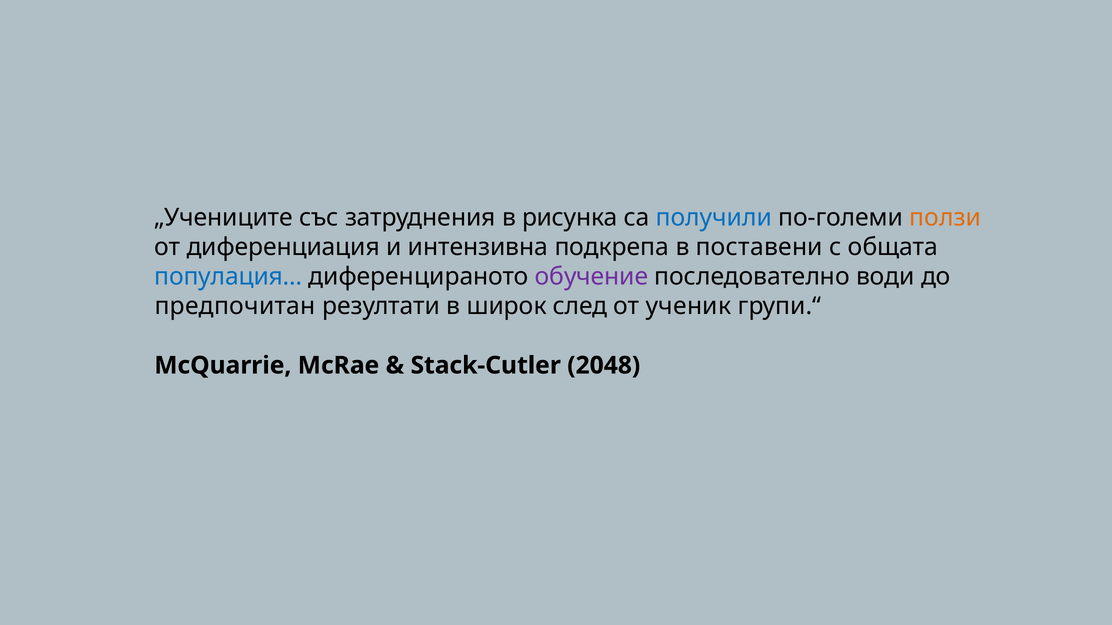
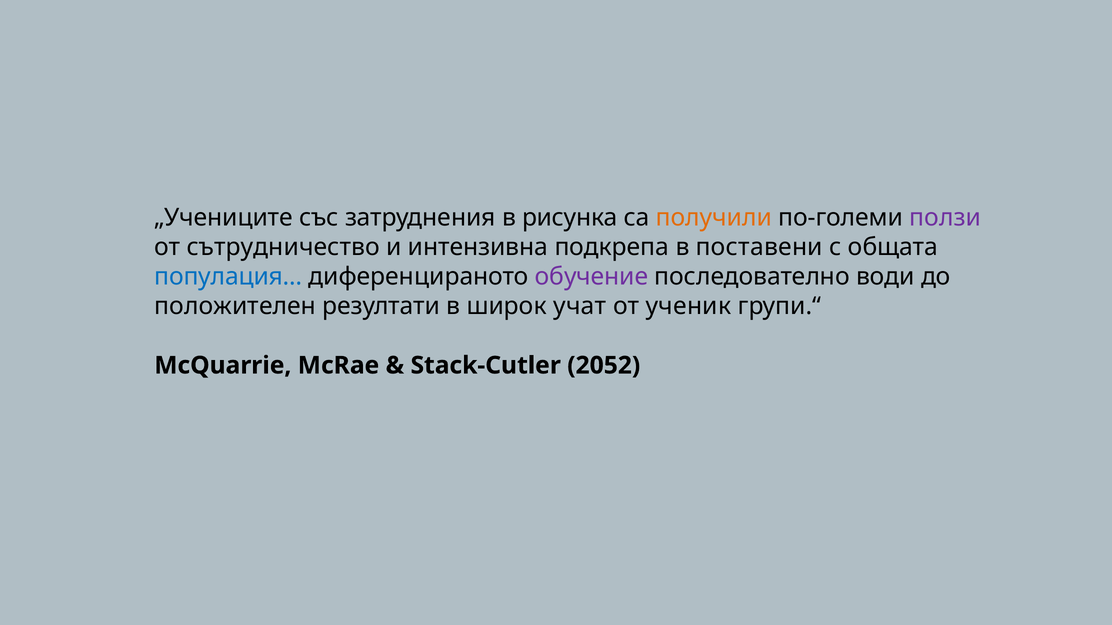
получили colour: blue -> orange
ползи colour: orange -> purple
диференциация: диференциация -> сътрудничество
предпочитан: предпочитан -> положителен
след: след -> учат
2048: 2048 -> 2052
